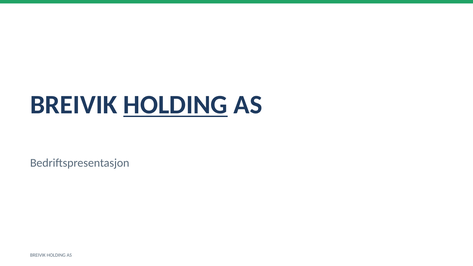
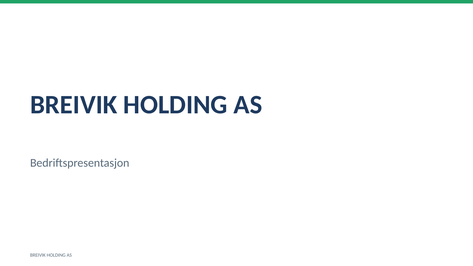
HOLDING at (175, 105) underline: present -> none
